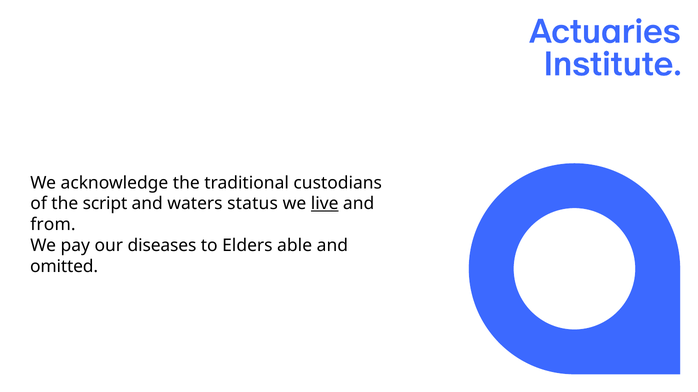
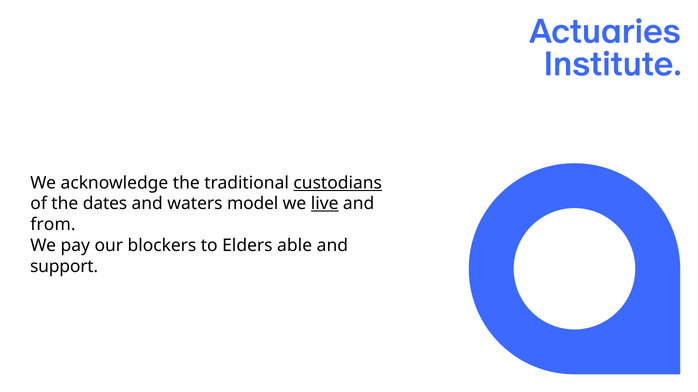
custodians underline: none -> present
script: script -> dates
status: status -> model
diseases: diseases -> blockers
omitted: omitted -> support
